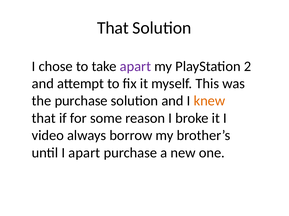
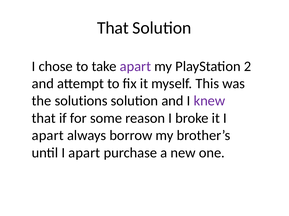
the purchase: purchase -> solutions
knew colour: orange -> purple
video at (48, 136): video -> apart
